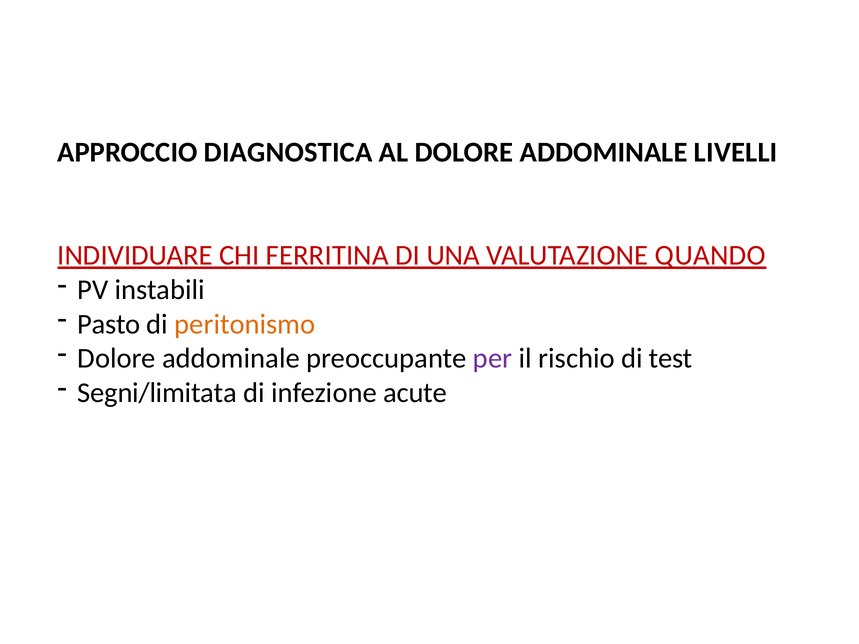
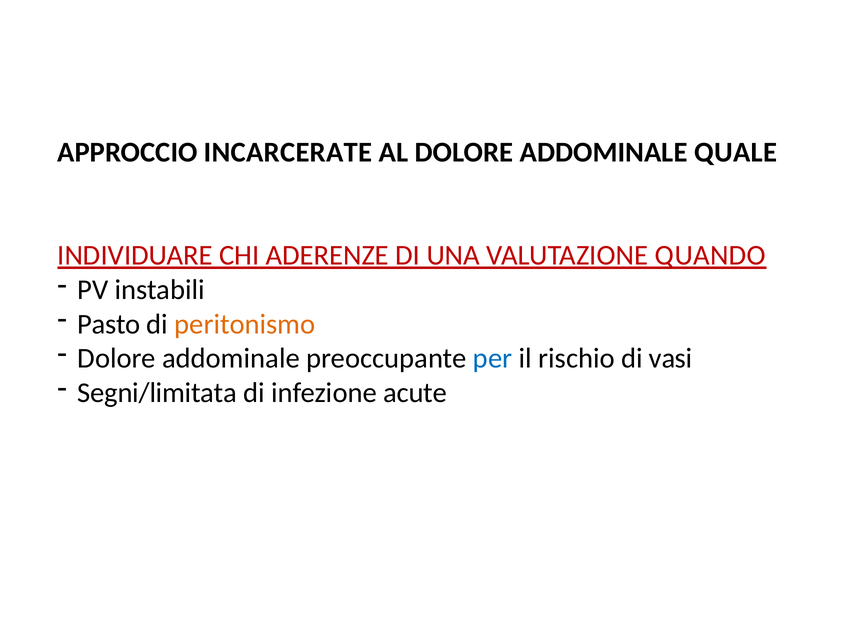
DIAGNOSTICA: DIAGNOSTICA -> INCARCERATE
LIVELLI: LIVELLI -> QUALE
FERRITINA: FERRITINA -> ADERENZE
per colour: purple -> blue
test: test -> vasi
